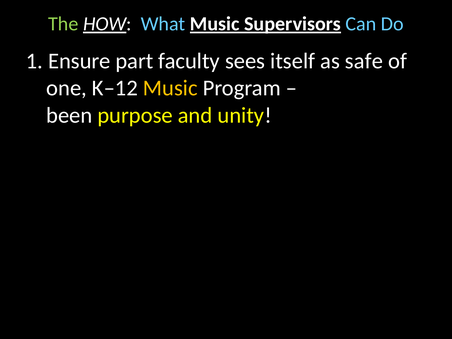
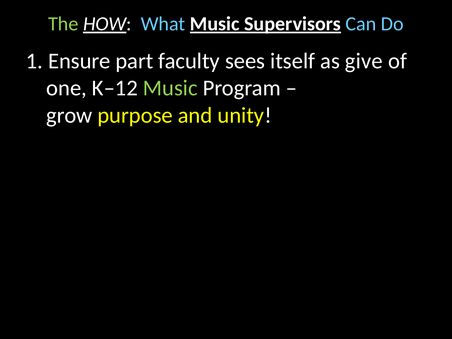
safe: safe -> give
Music at (170, 88) colour: yellow -> light green
been: been -> grow
